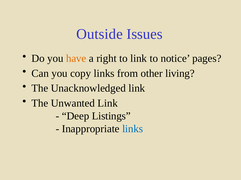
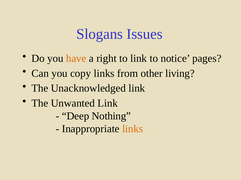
Outside: Outside -> Slogans
Listings: Listings -> Nothing
links at (133, 129) colour: blue -> orange
